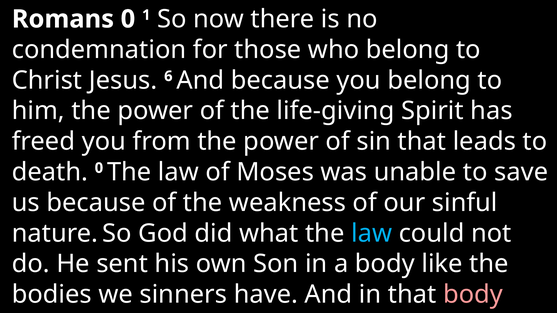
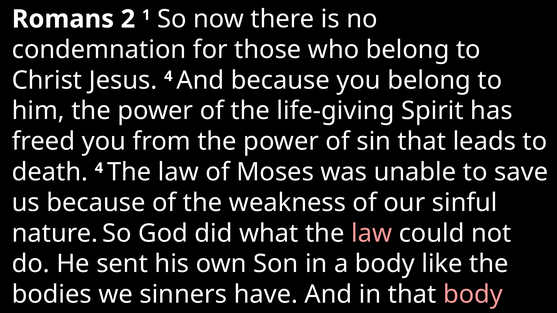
Romans 0: 0 -> 2
Jesus 6: 6 -> 4
death 0: 0 -> 4
law at (372, 234) colour: light blue -> pink
